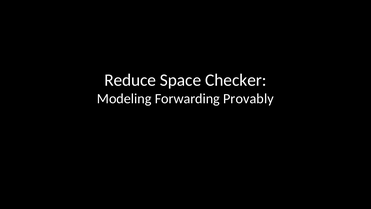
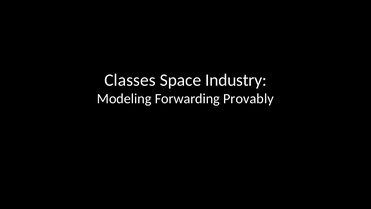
Reduce: Reduce -> Classes
Checker: Checker -> Industry
